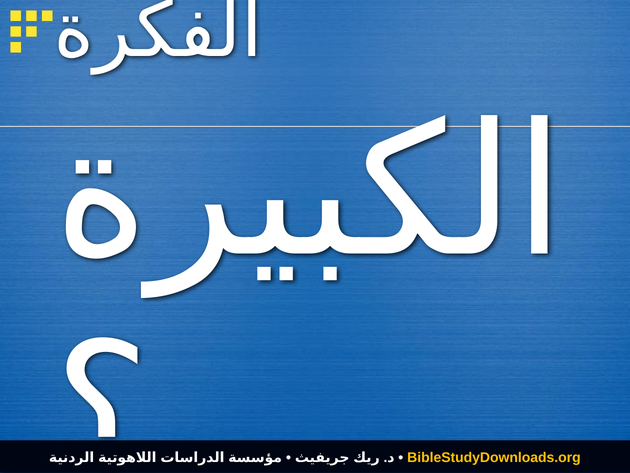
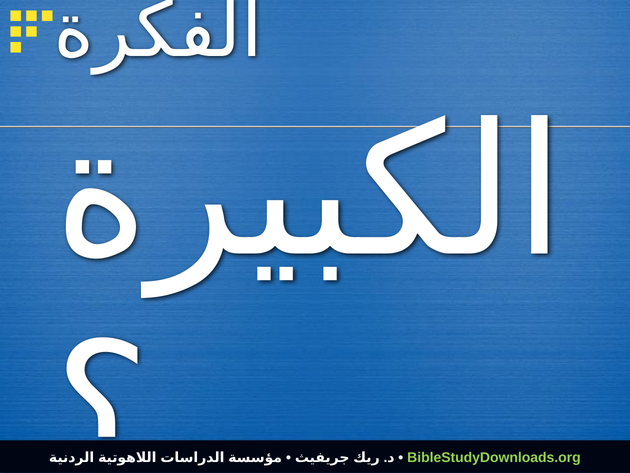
BibleStudyDownloads.org colour: yellow -> light green
